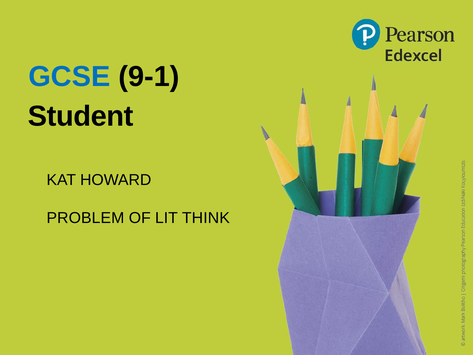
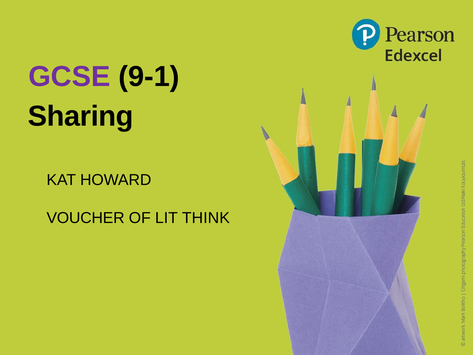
GCSE colour: blue -> purple
Student: Student -> Sharing
PROBLEM: PROBLEM -> VOUCHER
